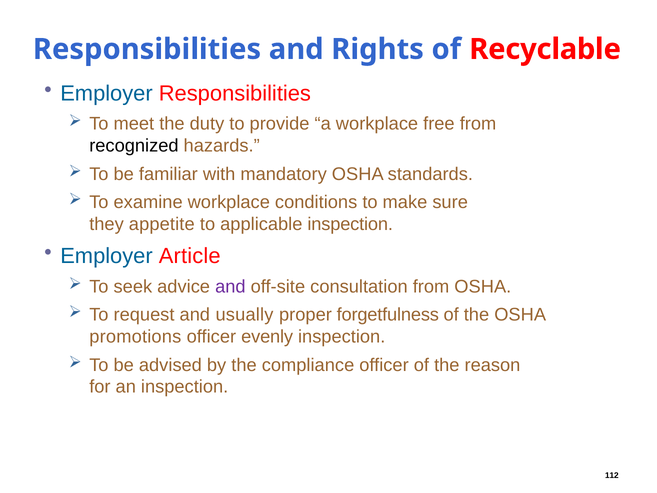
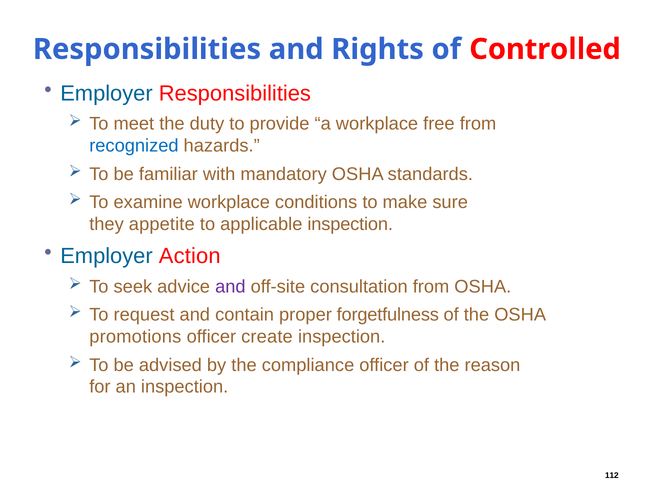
Recyclable: Recyclable -> Controlled
recognized colour: black -> blue
Article: Article -> Action
usually: usually -> contain
evenly: evenly -> create
